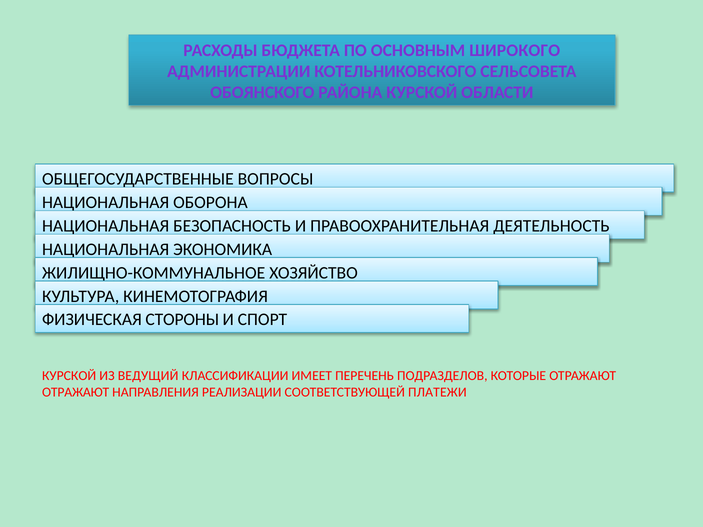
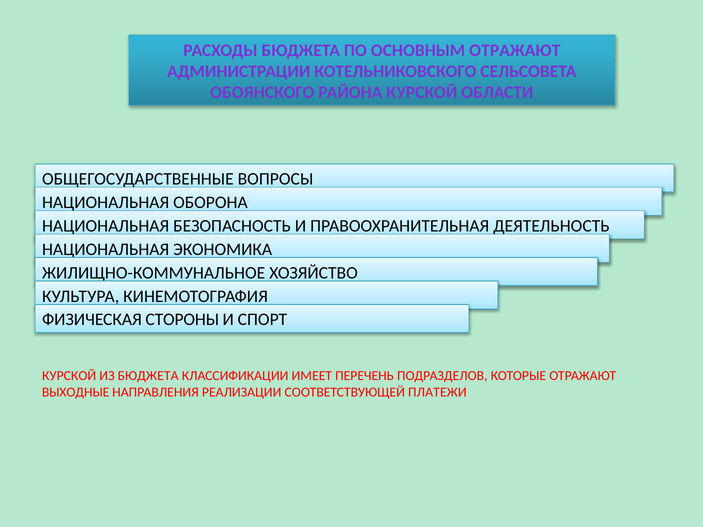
ОСНОВНЫМ ШИРОКОГО: ШИРОКОГО -> ОТРАЖАЮТ
ИЗ ВЕДУЩИЙ: ВЕДУЩИЙ -> БЮДЖЕТА
ОТРАЖАЮТ at (76, 392): ОТРАЖАЮТ -> ВЫХОДНЫЕ
